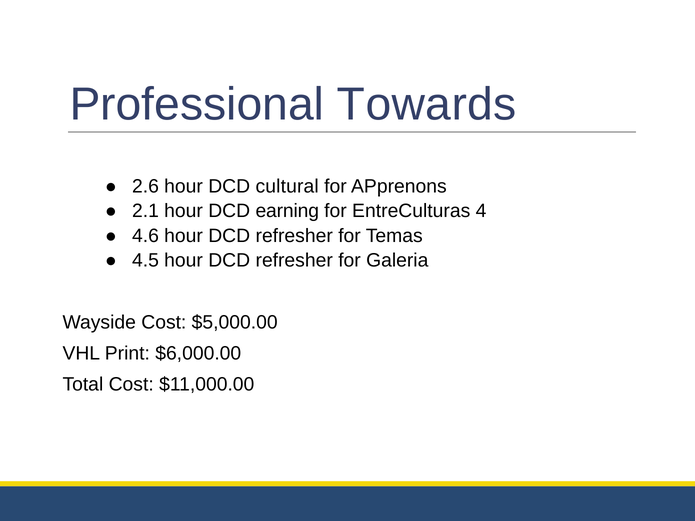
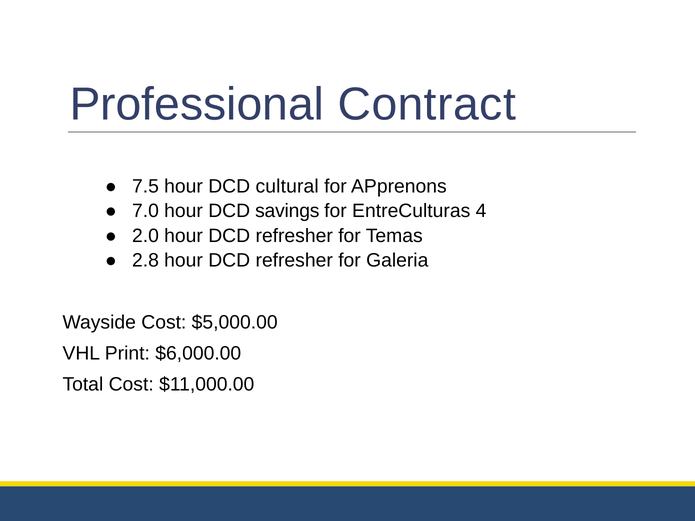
Towards: Towards -> Contract
2.6: 2.6 -> 7.5
2.1: 2.1 -> 7.0
earning: earning -> savings
4.6: 4.6 -> 2.0
4.5: 4.5 -> 2.8
